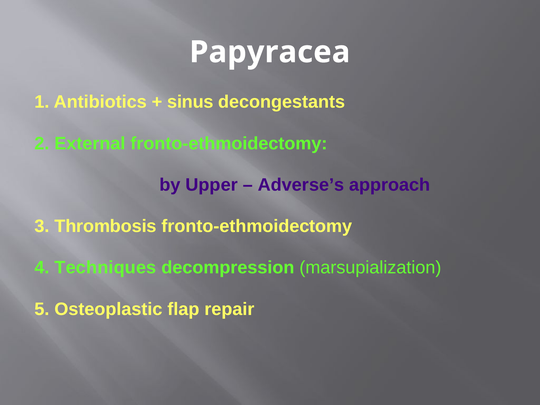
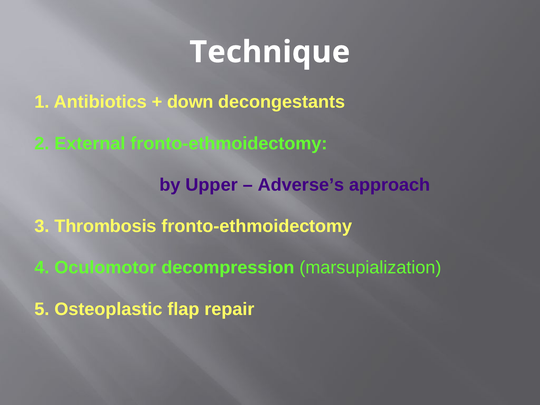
Papyracea: Papyracea -> Technique
sinus: sinus -> down
Techniques: Techniques -> Oculomotor
